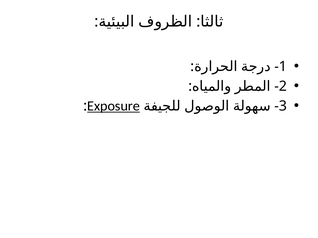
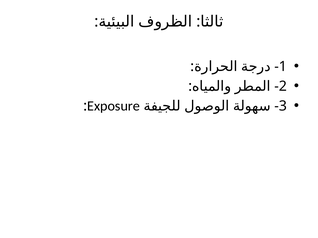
Exposure underline: present -> none
